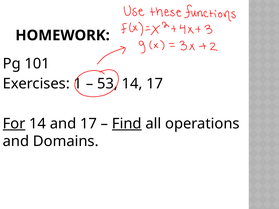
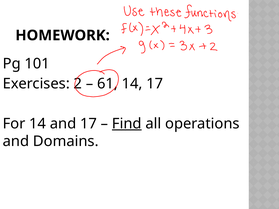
1: 1 -> 2
53: 53 -> 61
For underline: present -> none
